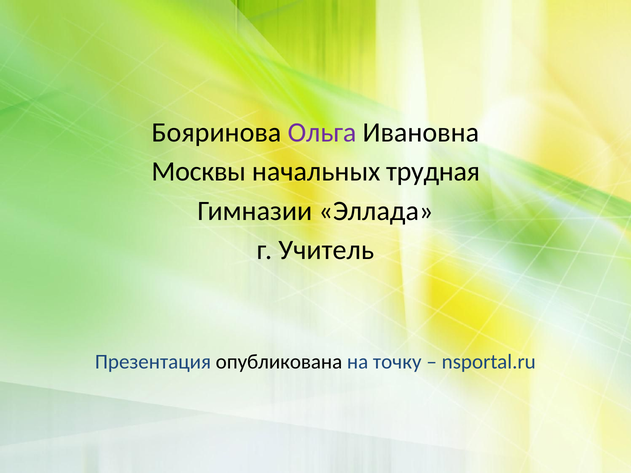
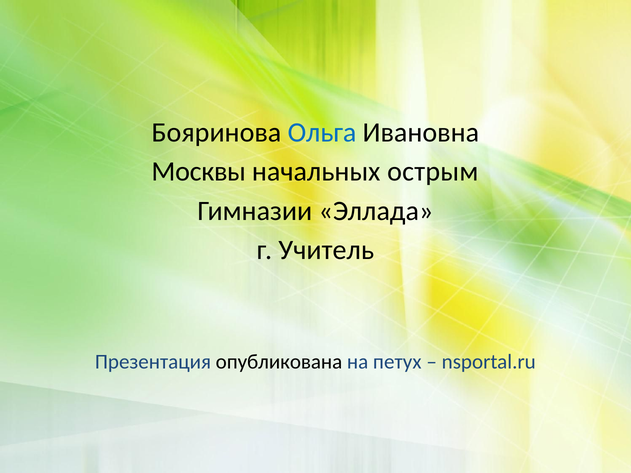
Ольга colour: purple -> blue
трудная: трудная -> острым
точку: точку -> петух
